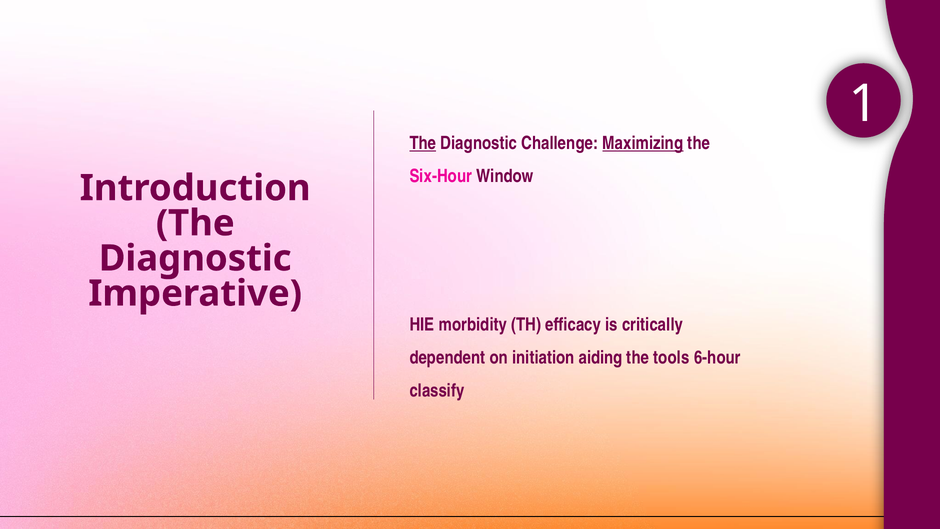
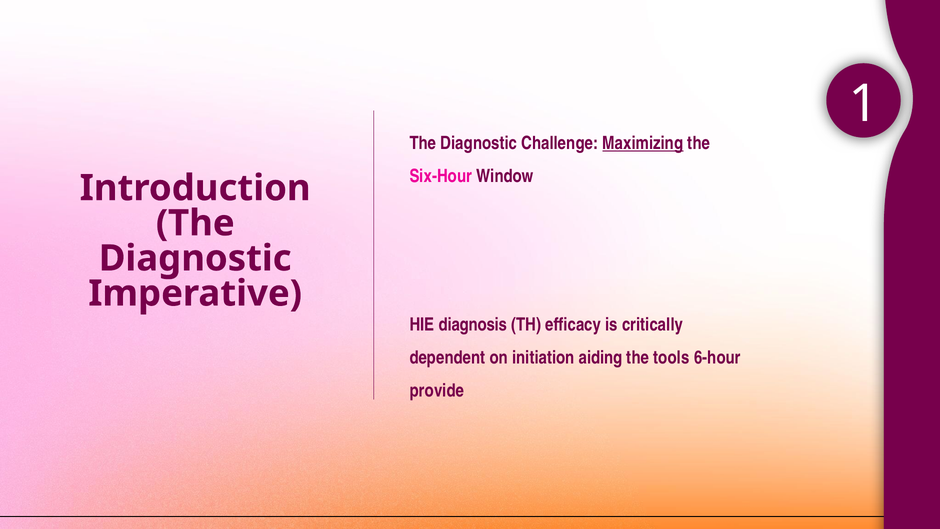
The at (423, 143) underline: present -> none
morbidity: morbidity -> diagnosis
classify: classify -> provide
